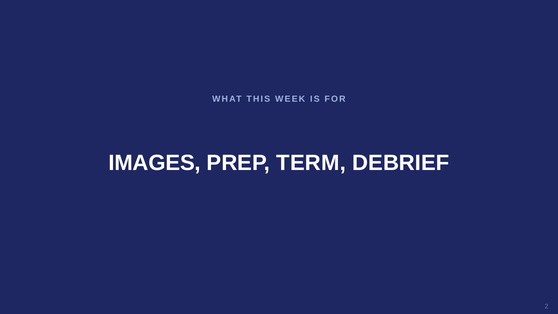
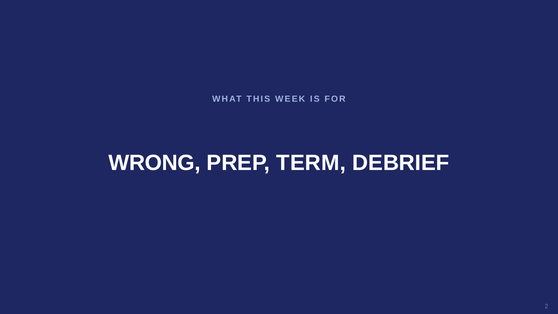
IMAGES: IMAGES -> WRONG
